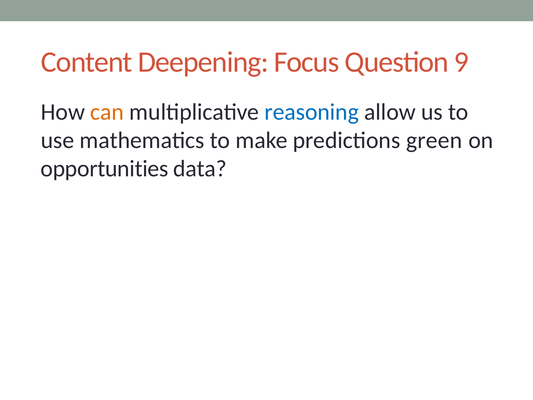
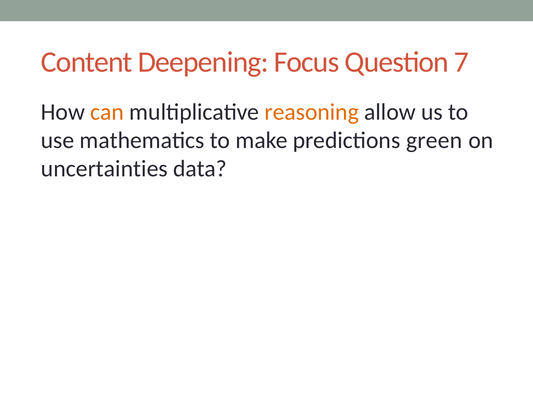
9: 9 -> 7
reasoning colour: blue -> orange
opportunities: opportunities -> uncertainties
